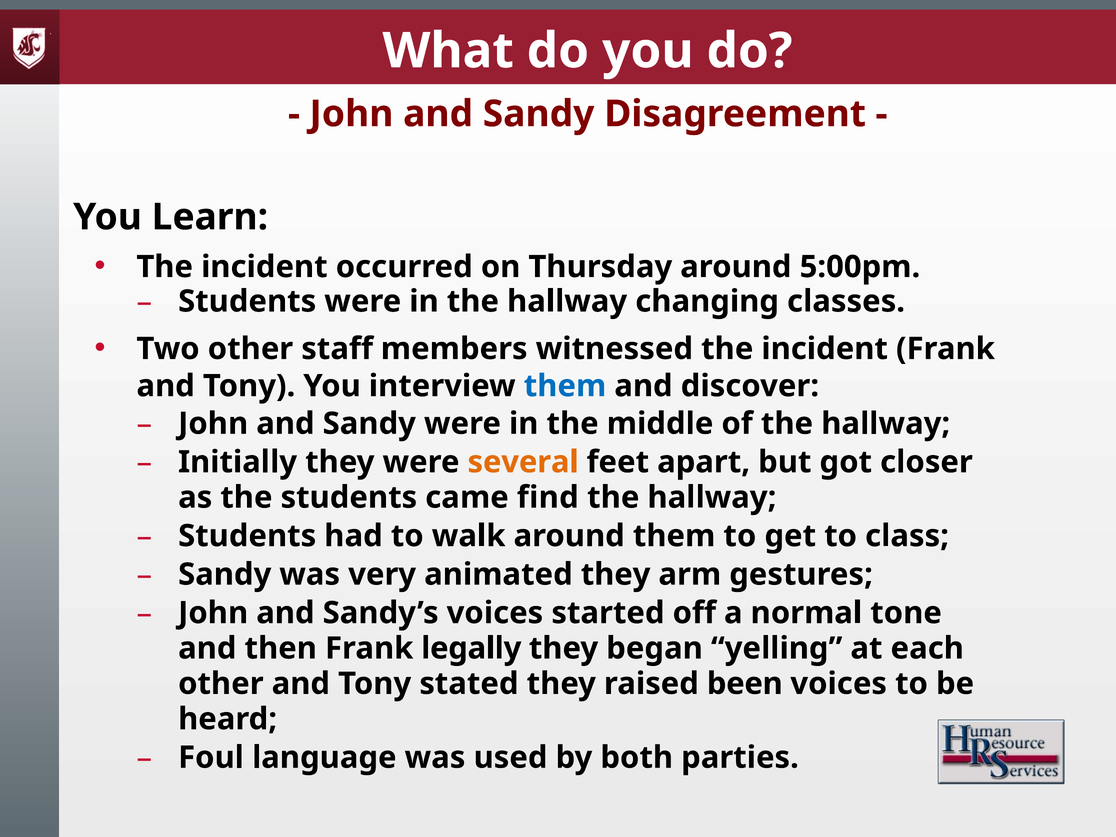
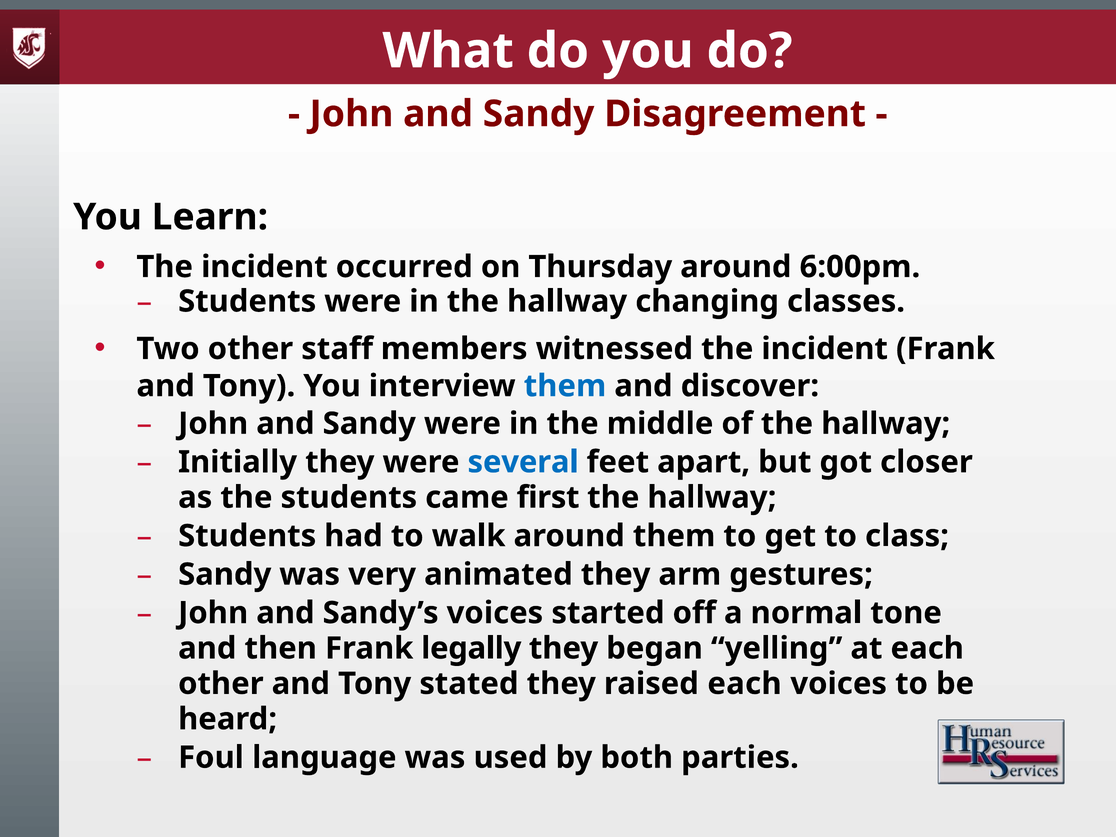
5:00pm: 5:00pm -> 6:00pm
several colour: orange -> blue
find: find -> first
raised been: been -> each
